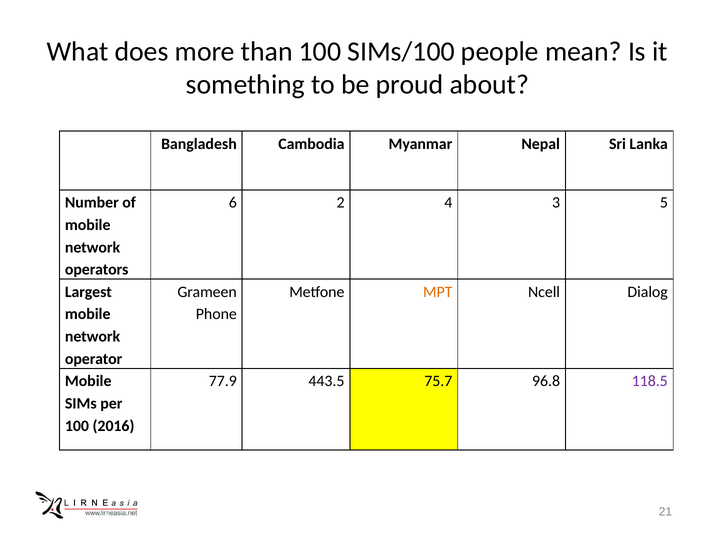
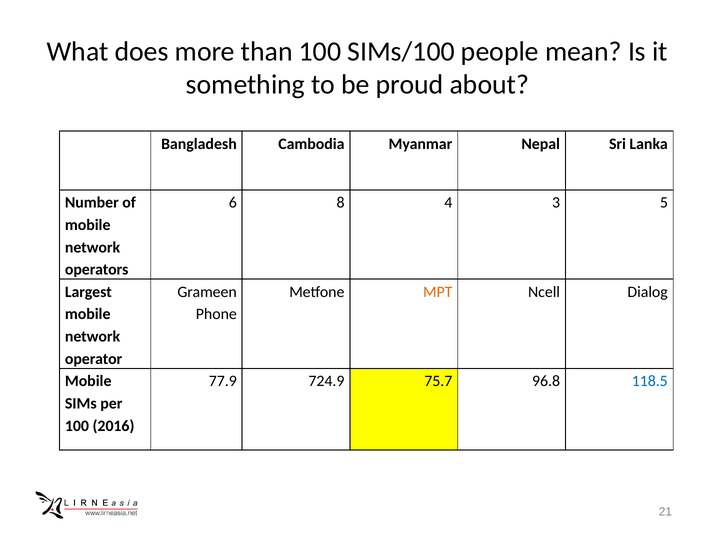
2: 2 -> 8
443.5: 443.5 -> 724.9
118.5 colour: purple -> blue
